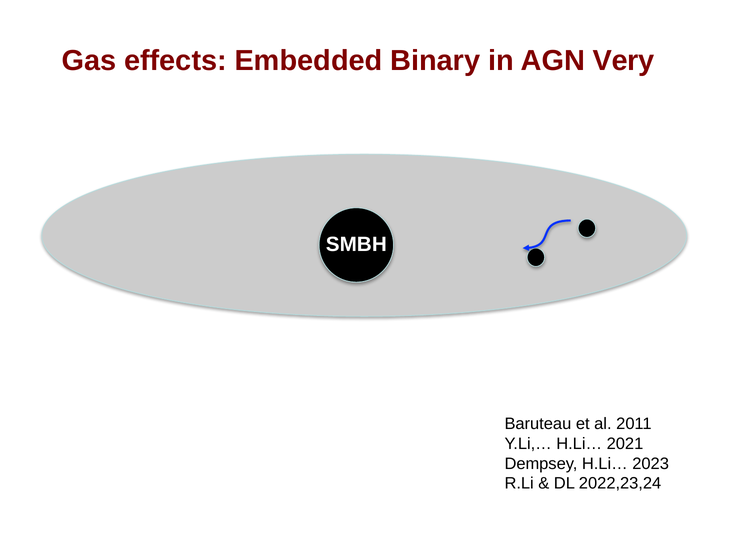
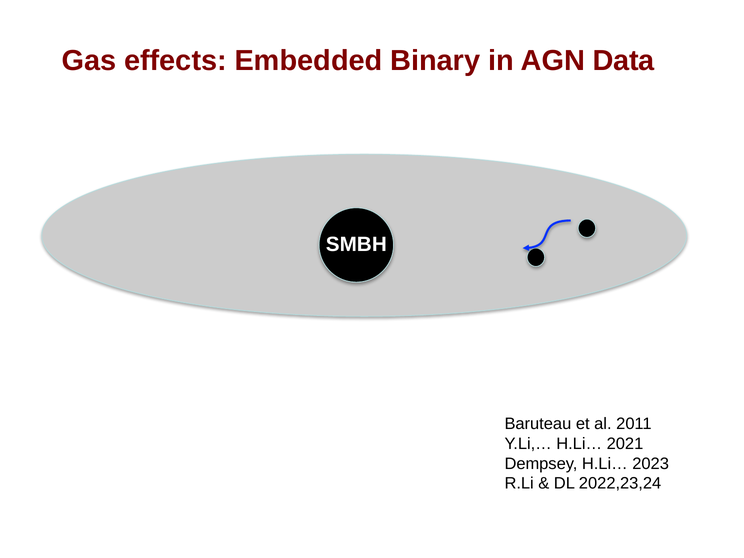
Very: Very -> Data
